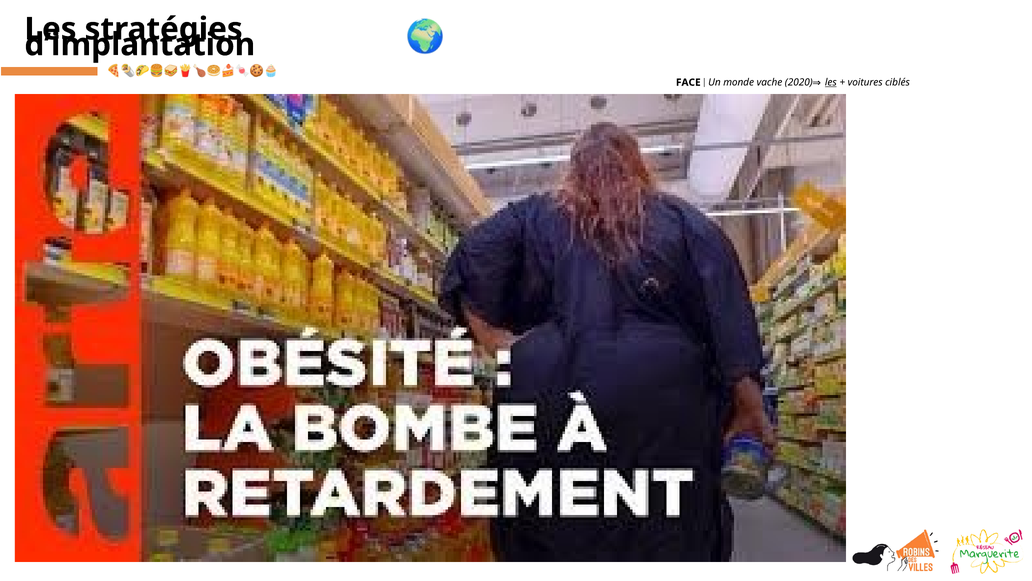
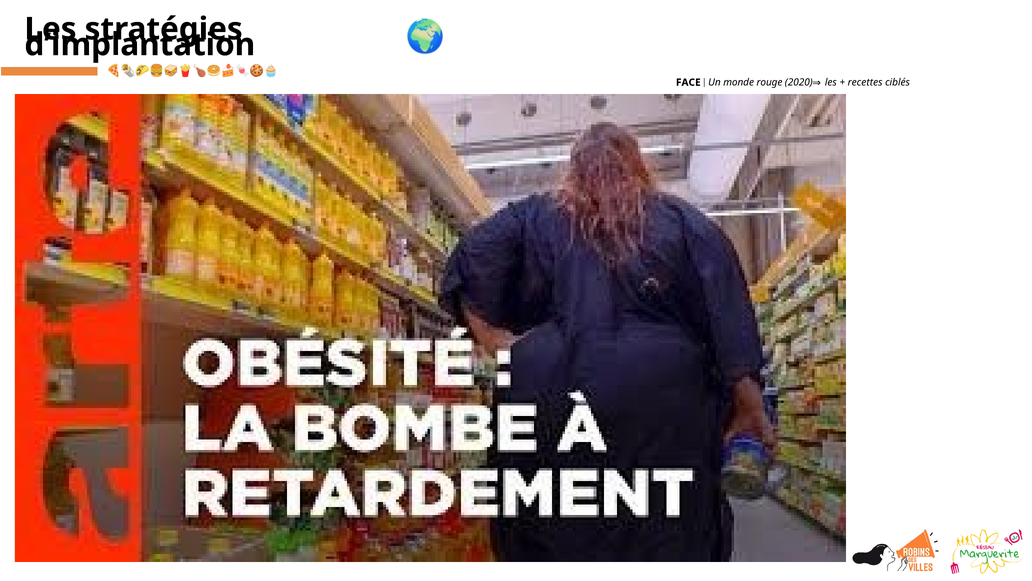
vache: vache -> rouge
les at (831, 82) underline: present -> none
voitures: voitures -> recettes
